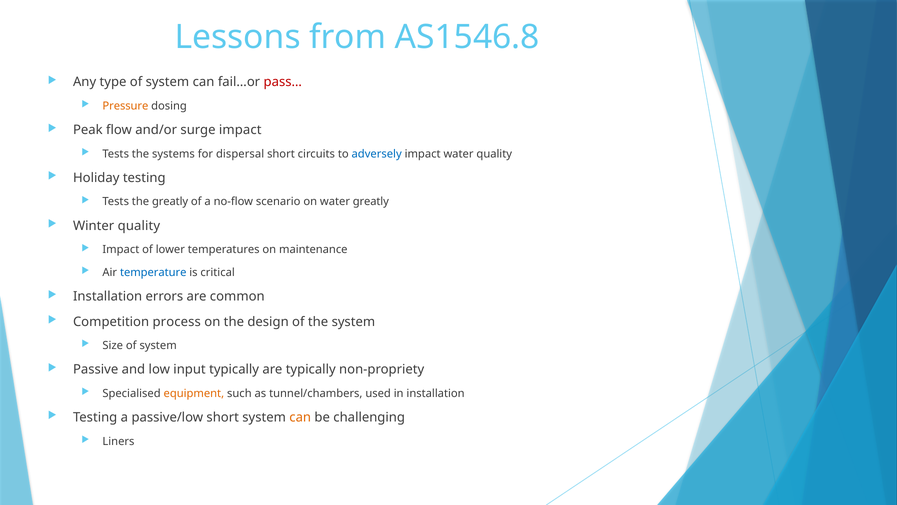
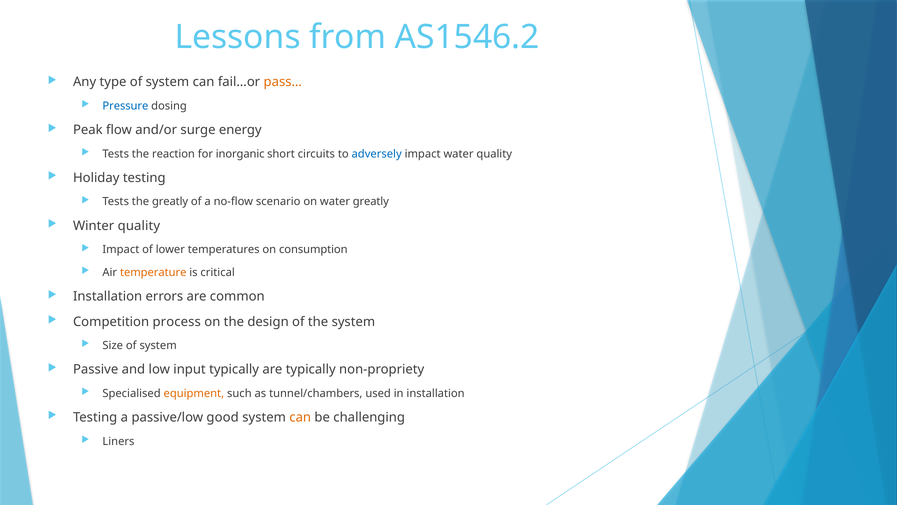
AS1546.8: AS1546.8 -> AS1546.2
pass… colour: red -> orange
Pressure colour: orange -> blue
surge impact: impact -> energy
systems: systems -> reaction
dispersal: dispersal -> inorganic
maintenance: maintenance -> consumption
temperature colour: blue -> orange
passive/low short: short -> good
